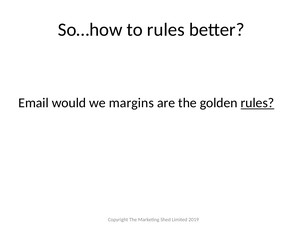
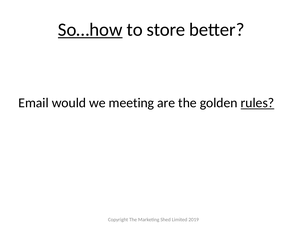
So…how underline: none -> present
to rules: rules -> store
margins: margins -> meeting
